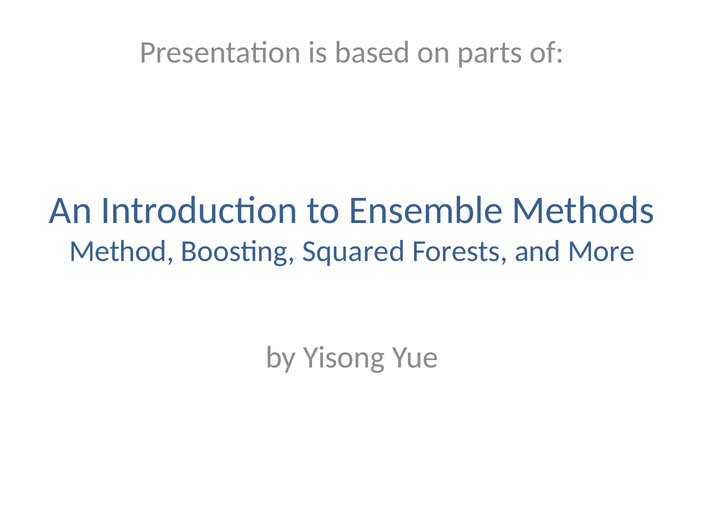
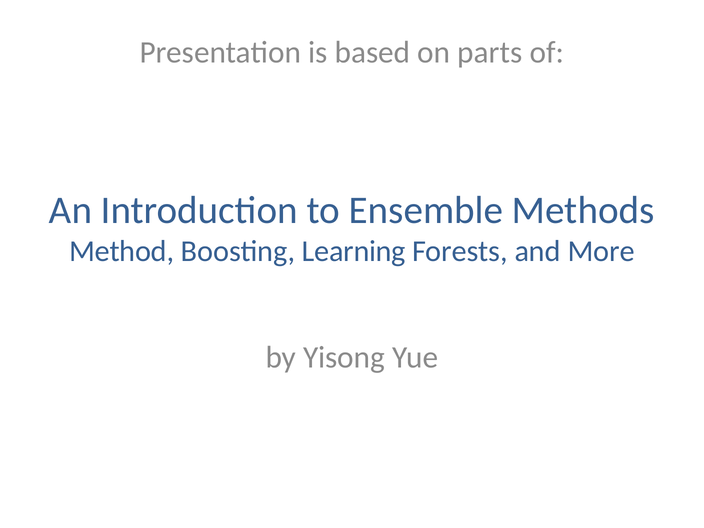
Squared: Squared -> Learning
